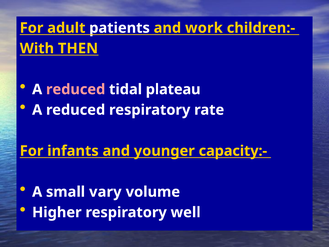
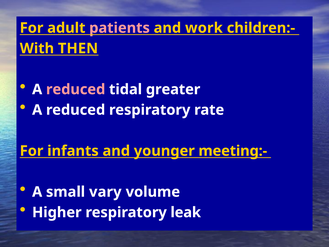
patients colour: white -> pink
plateau: plateau -> greater
capacity:-: capacity:- -> meeting:-
well: well -> leak
